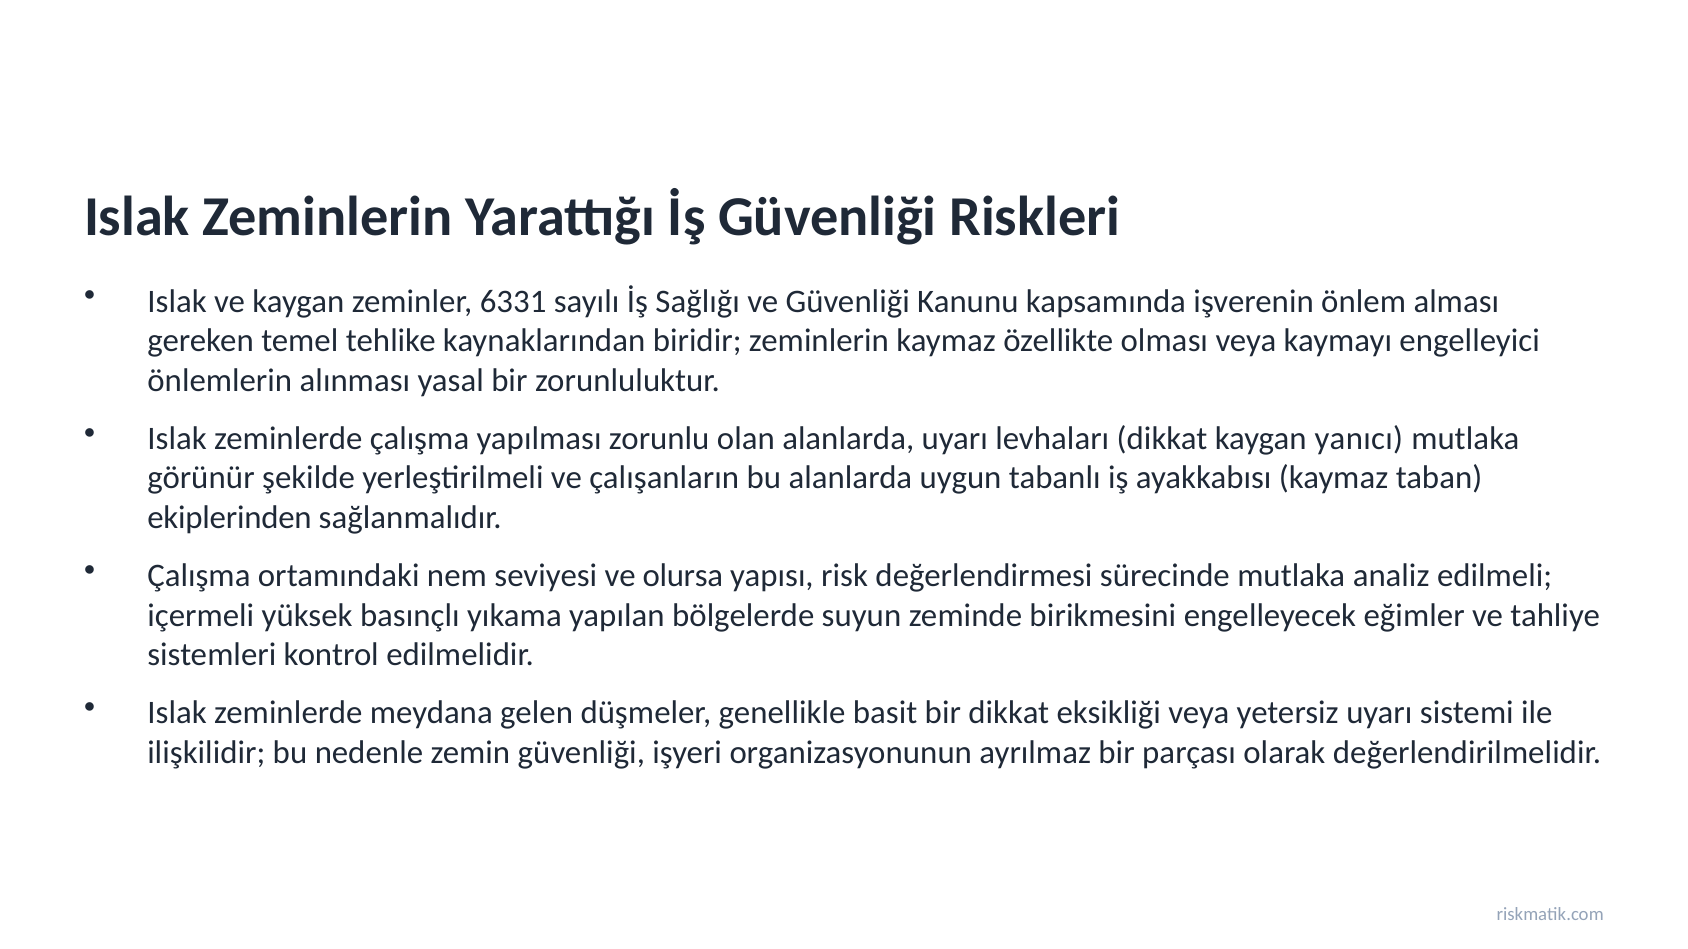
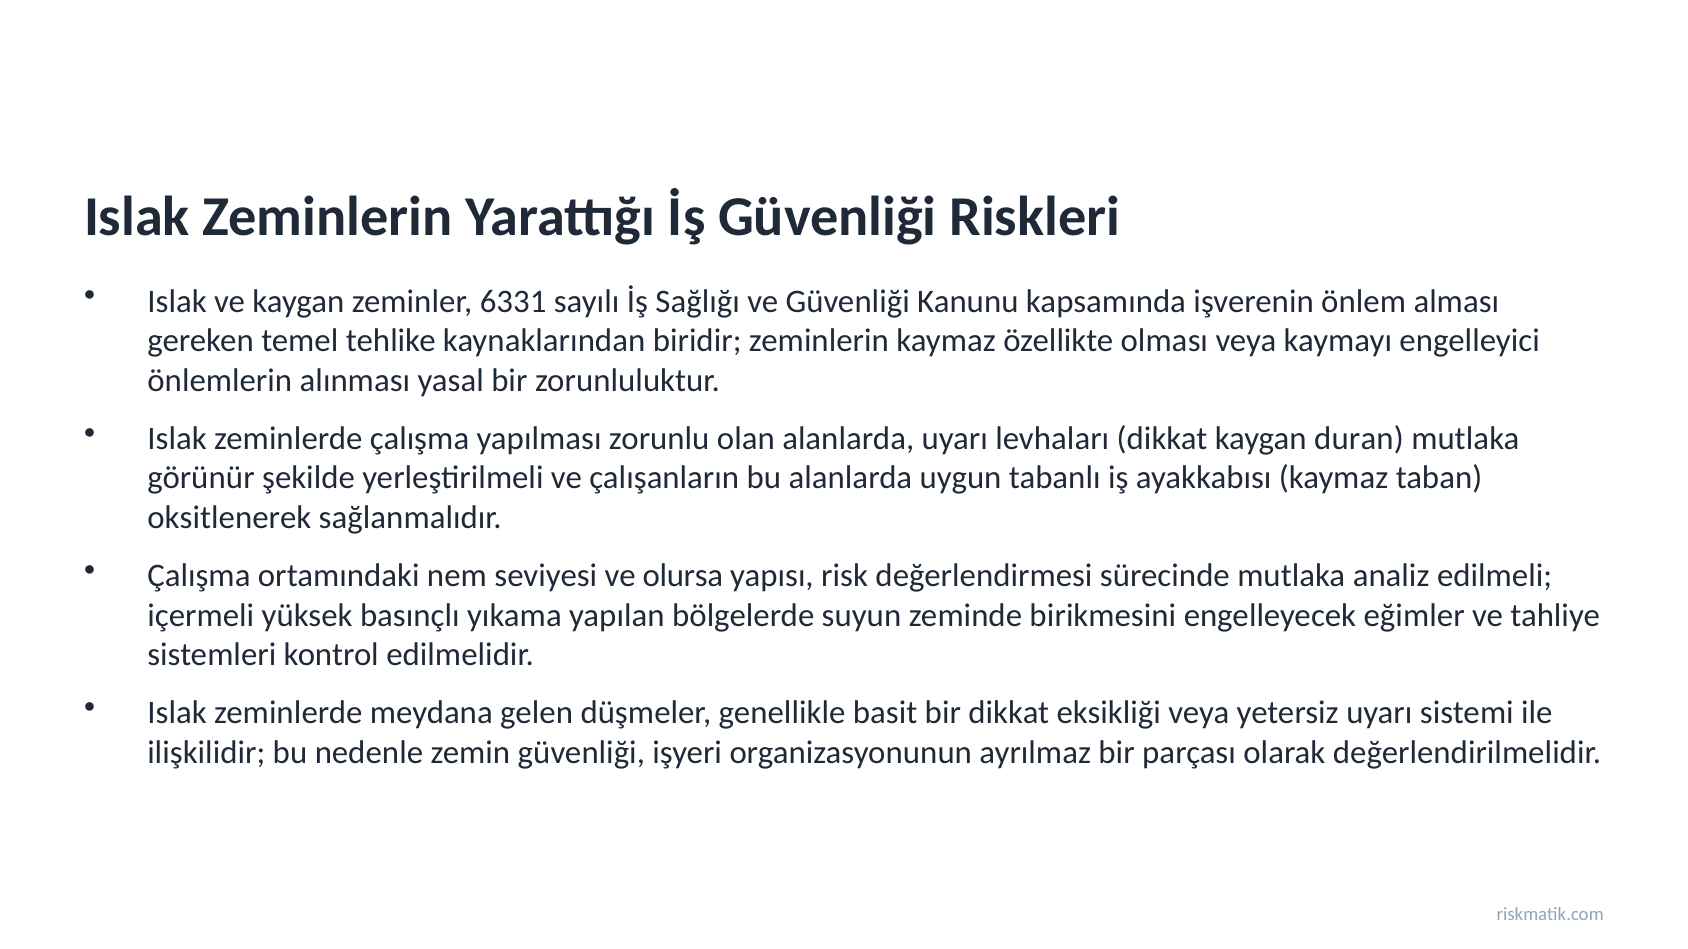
yanıcı: yanıcı -> duran
ekiplerinden: ekiplerinden -> oksitlenerek
